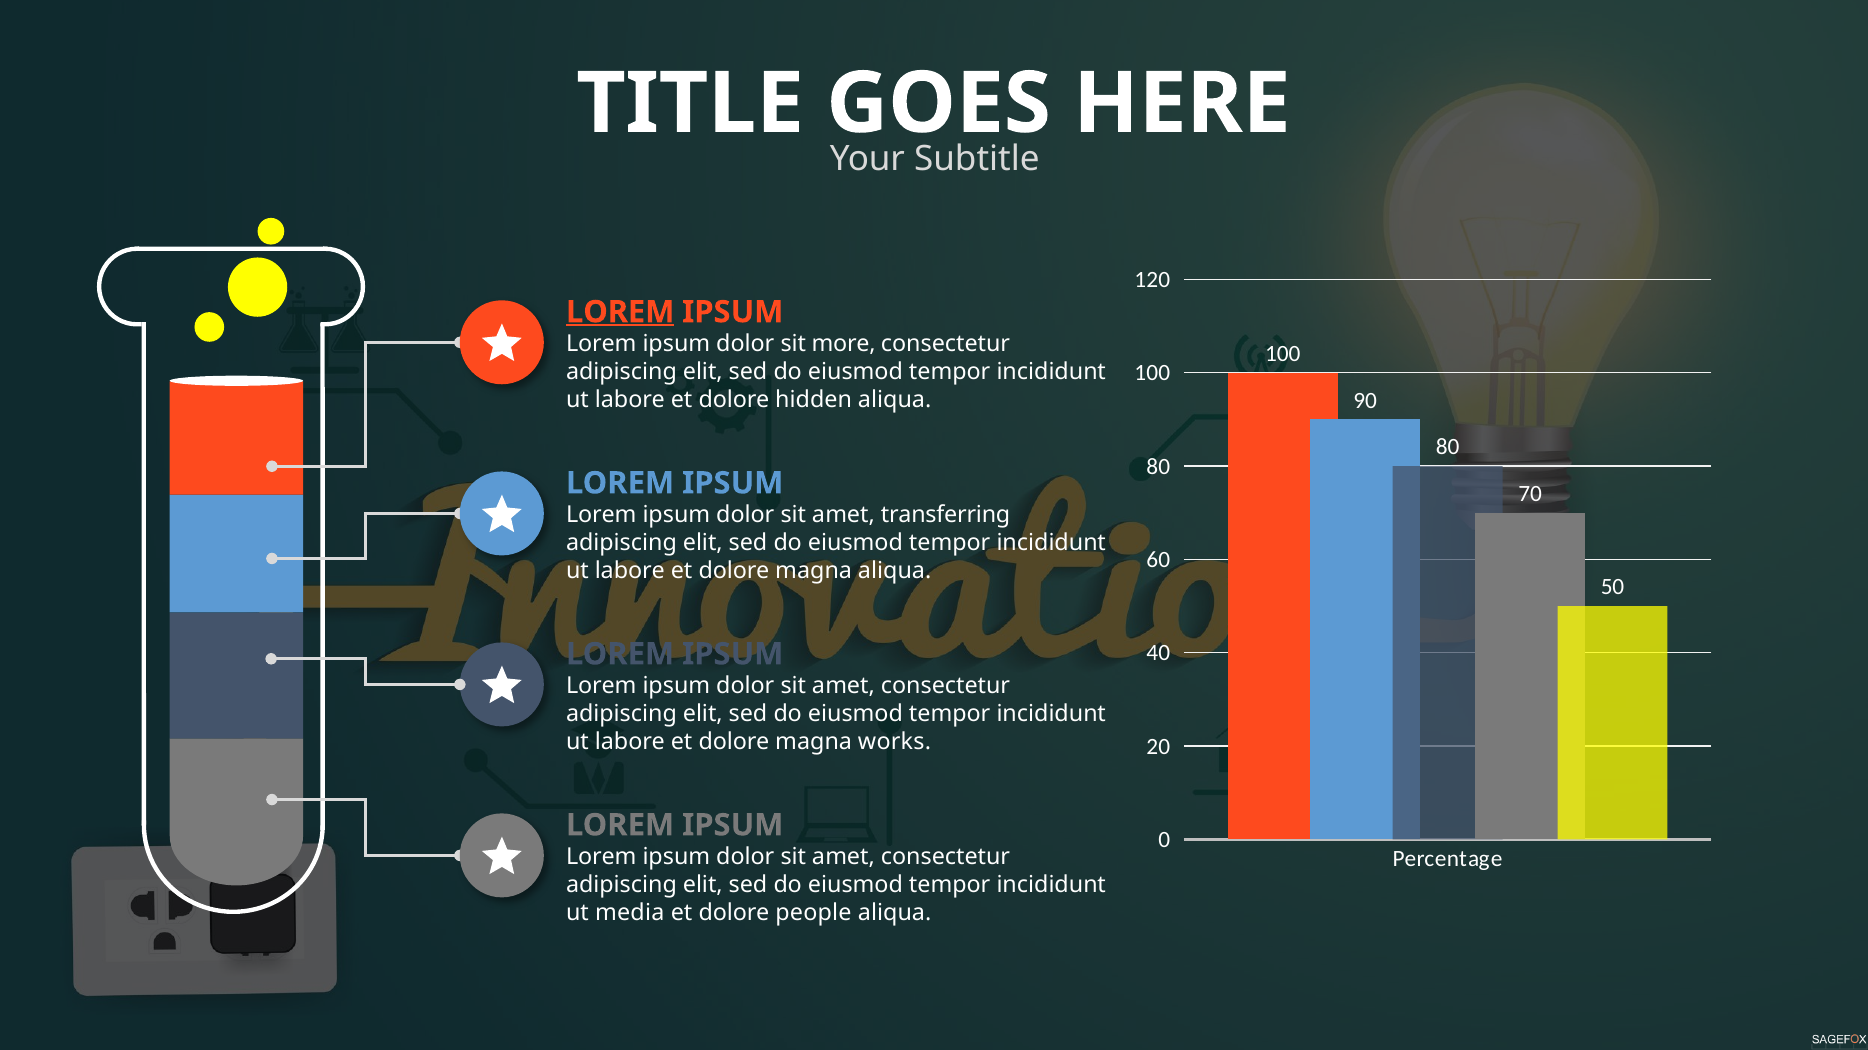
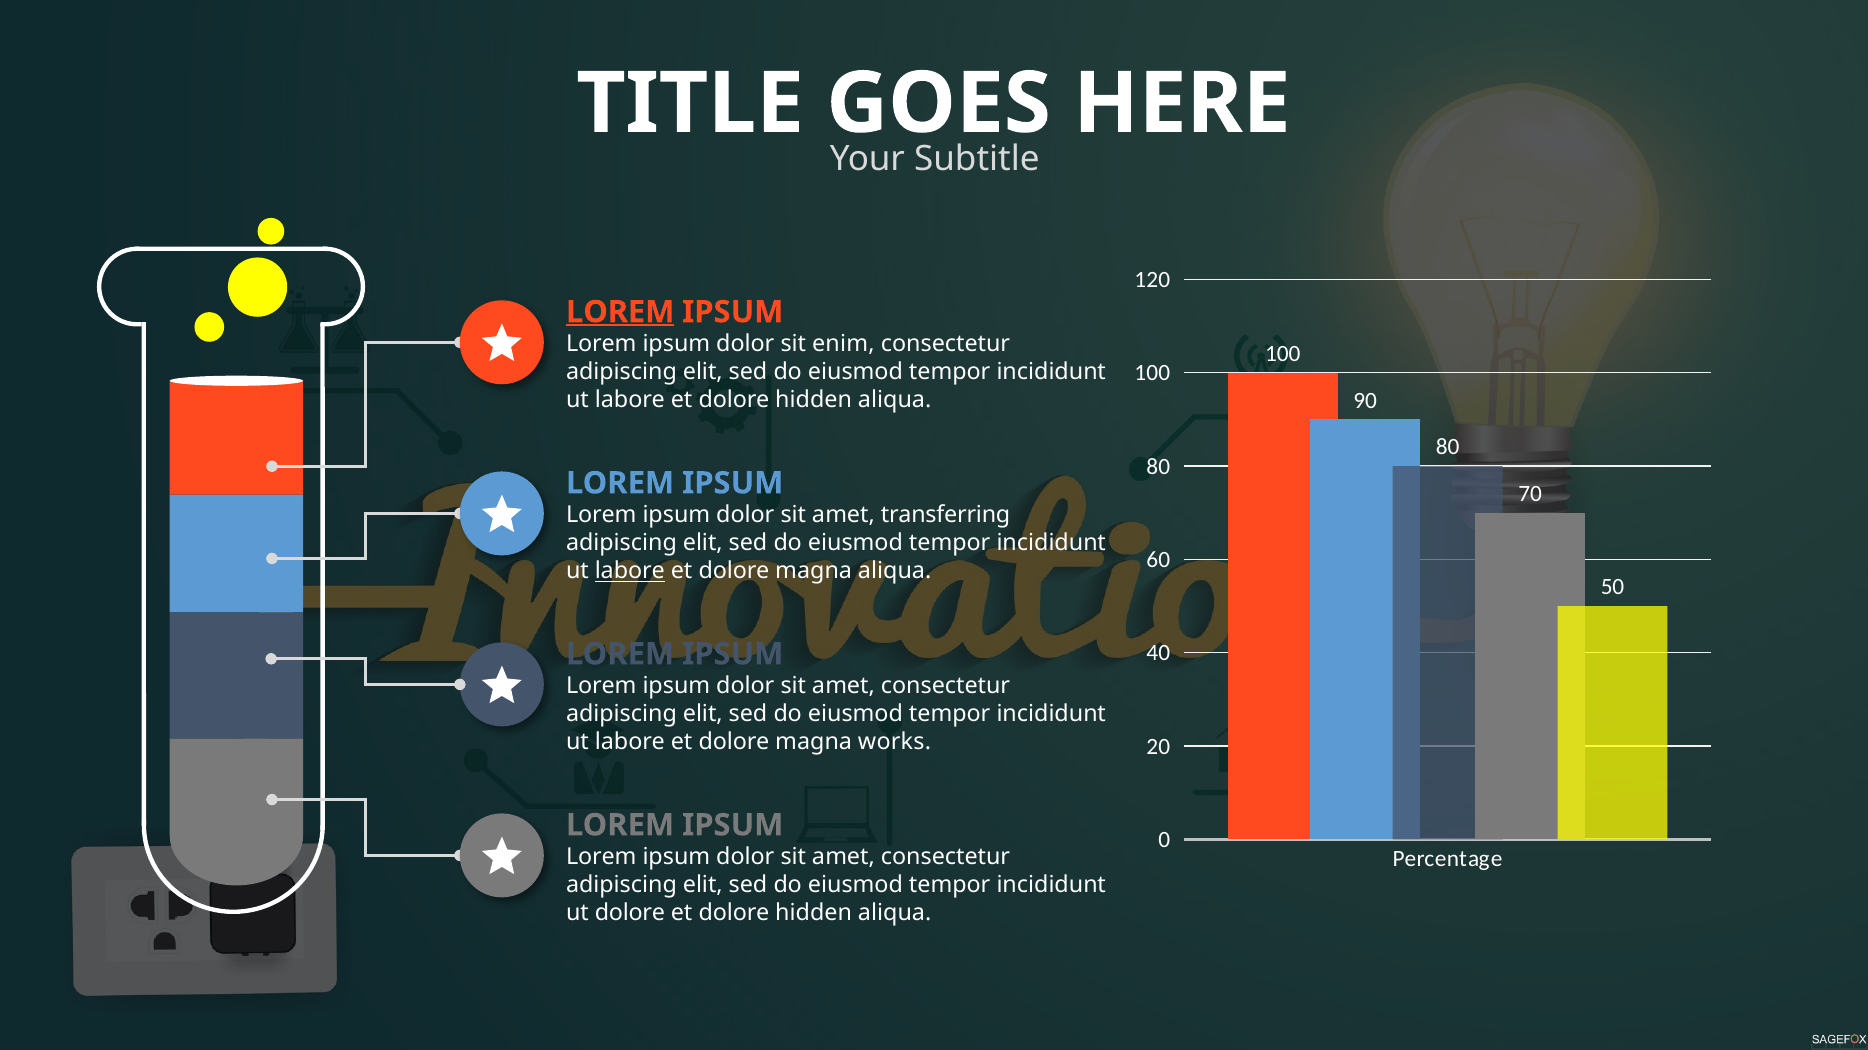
more: more -> enim
labore at (630, 572) underline: none -> present
ut media: media -> dolore
people at (813, 914): people -> hidden
